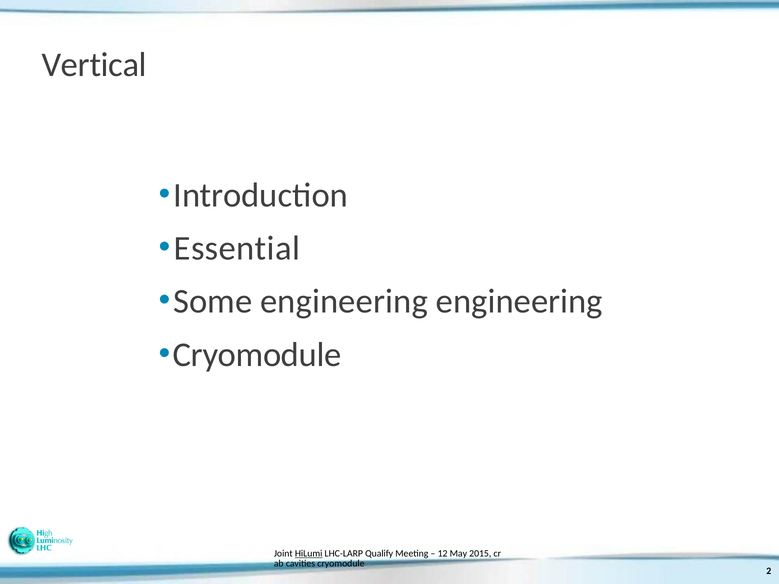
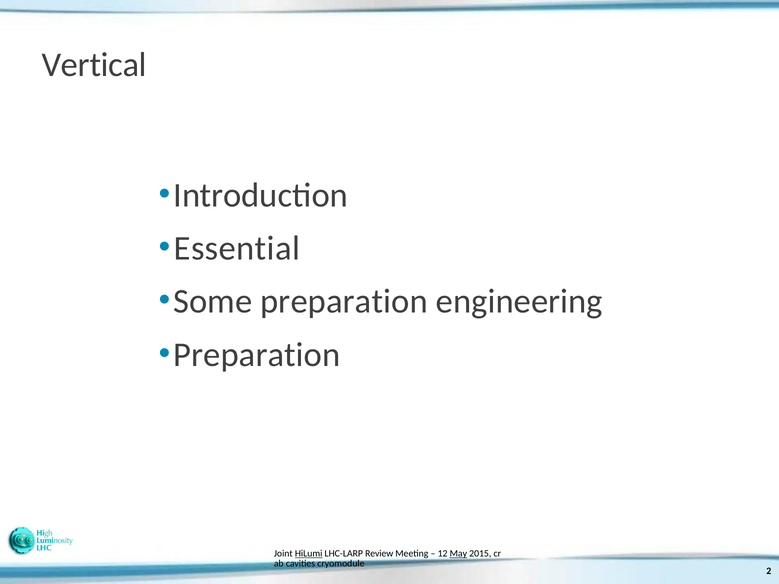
Some engineering: engineering -> preparation
Cryomodule at (257, 355): Cryomodule -> Preparation
Qualify: Qualify -> Review
May underline: none -> present
